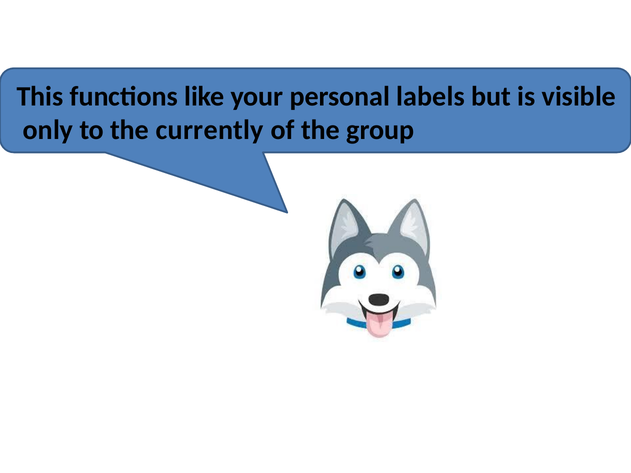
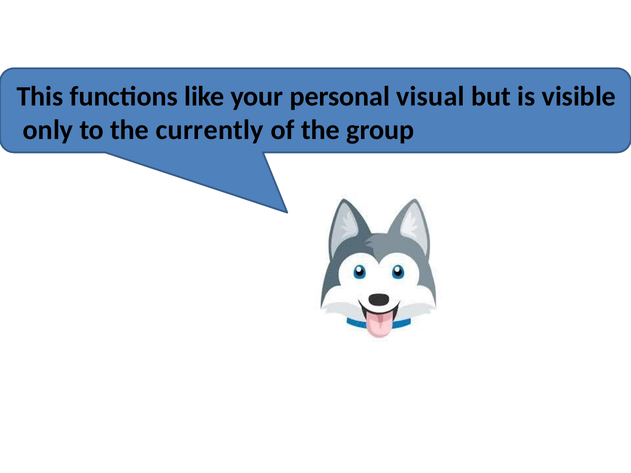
labels: labels -> visual
